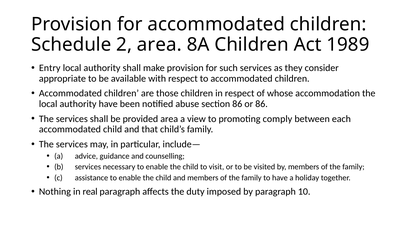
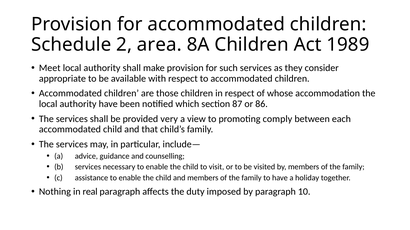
Entry: Entry -> Meet
abuse: abuse -> which
section 86: 86 -> 87
provided area: area -> very
